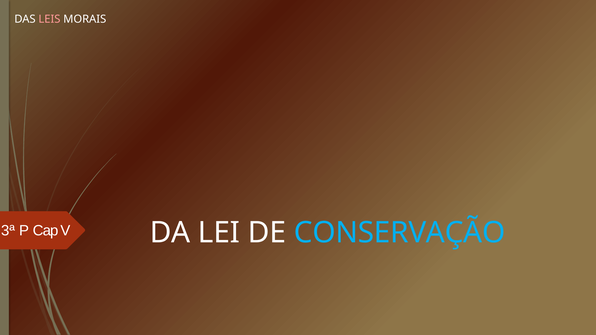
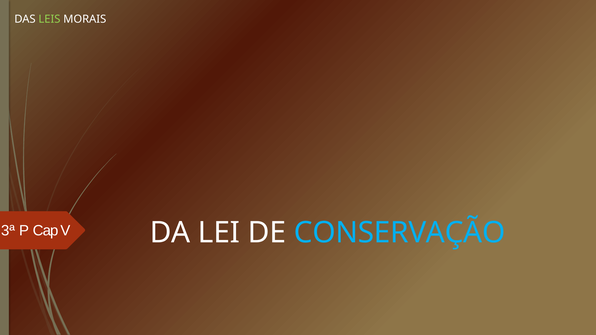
LEIS colour: pink -> light green
